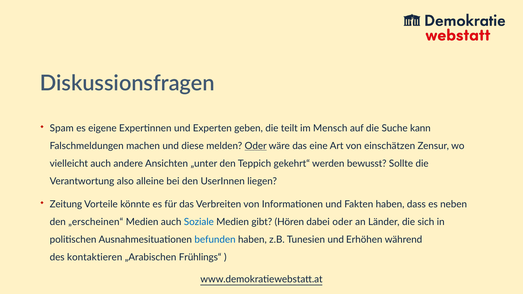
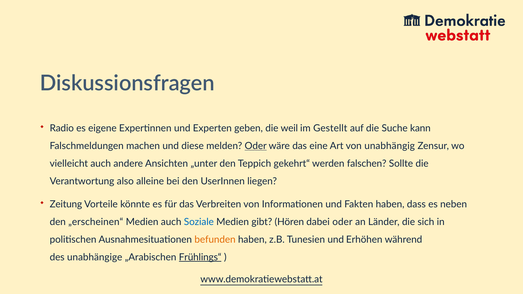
Spam: Spam -> Radio
teilt: teilt -> weil
Mensch: Mensch -> Gestellt
einschätzen: einschätzen -> unabhängig
bewusst: bewusst -> falschen
befunden colour: blue -> orange
kontaktieren: kontaktieren -> unabhängige
Frühlings“ underline: none -> present
